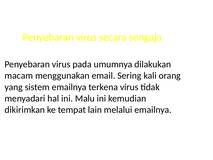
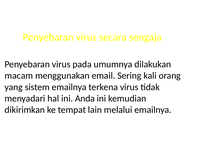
Malu: Malu -> Anda
